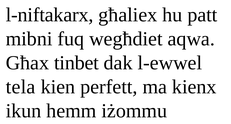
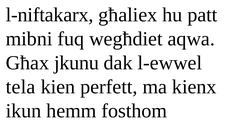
tinbet: tinbet -> jkunu
iżommu: iżommu -> fosthom
